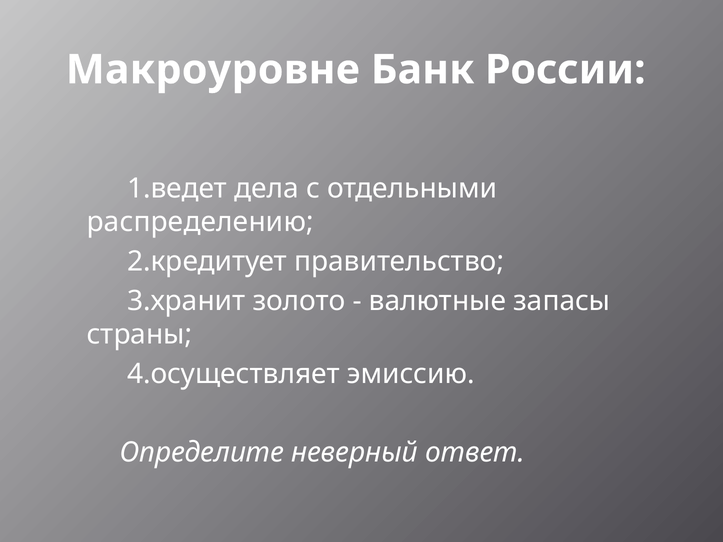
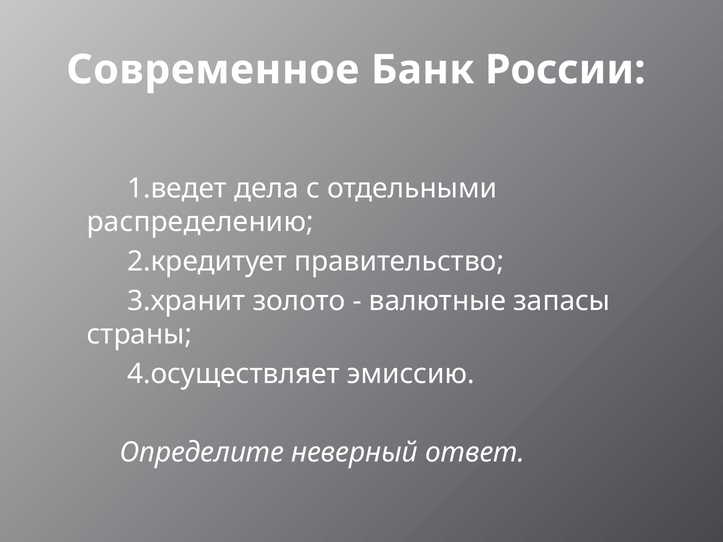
Макроуровне: Макроуровне -> Современное
